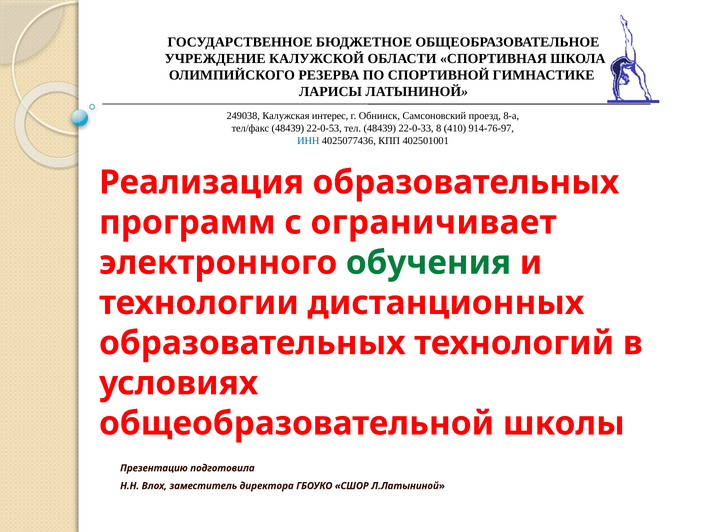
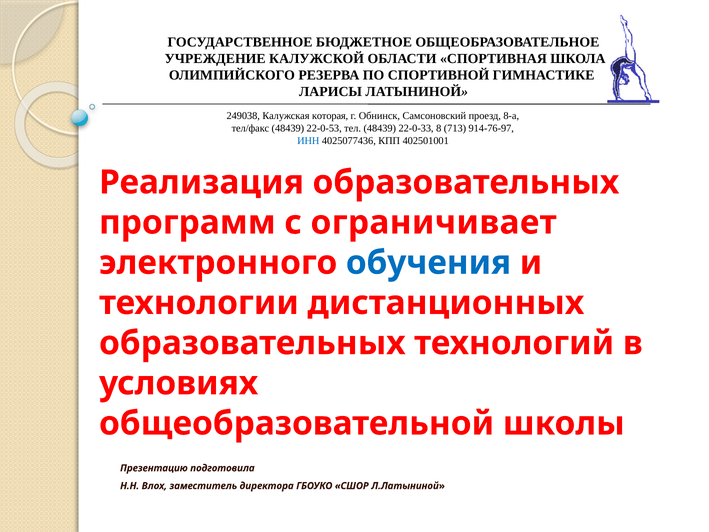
интерес: интерес -> которая
410: 410 -> 713
обучения colour: green -> blue
